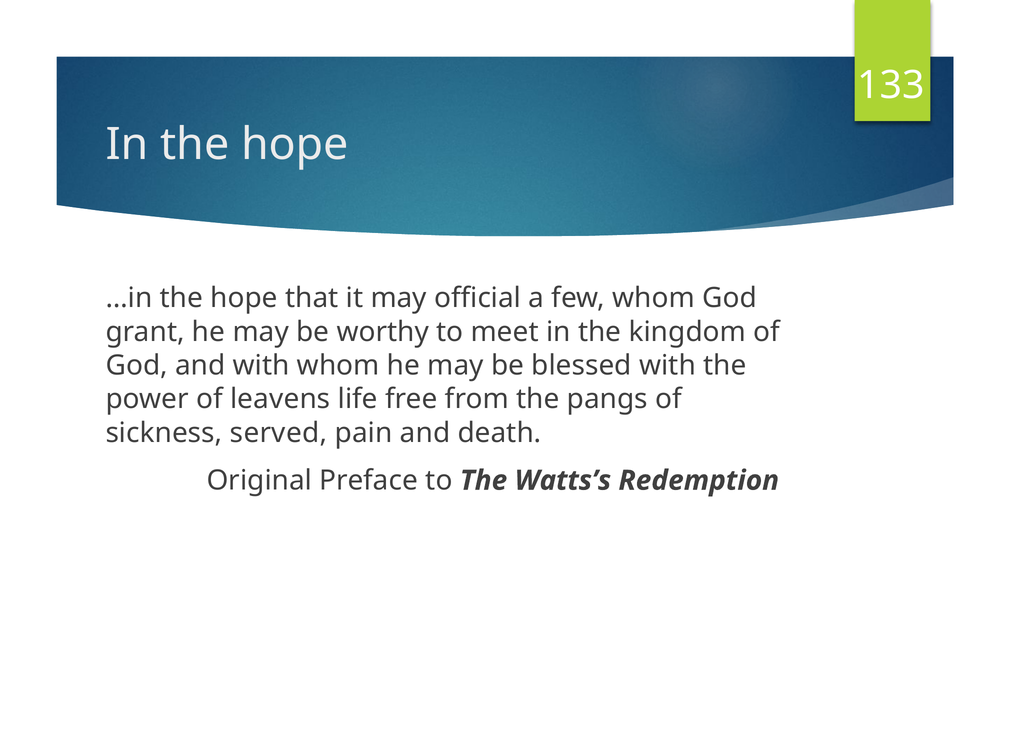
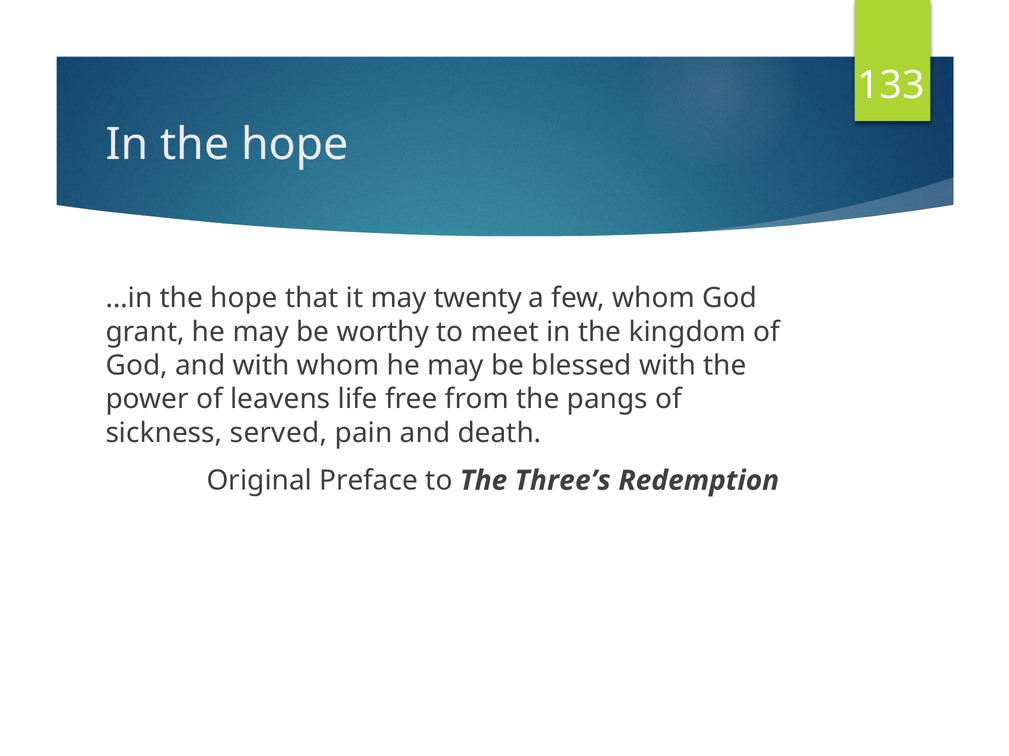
official: official -> twenty
Watts’s: Watts’s -> Three’s
